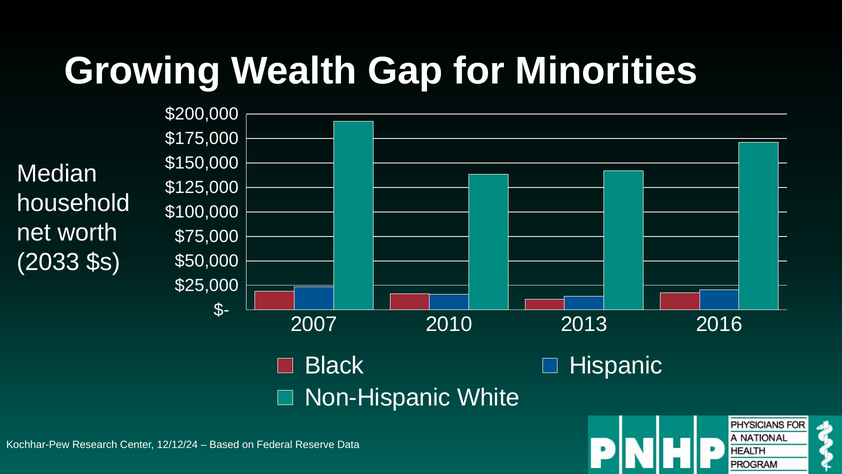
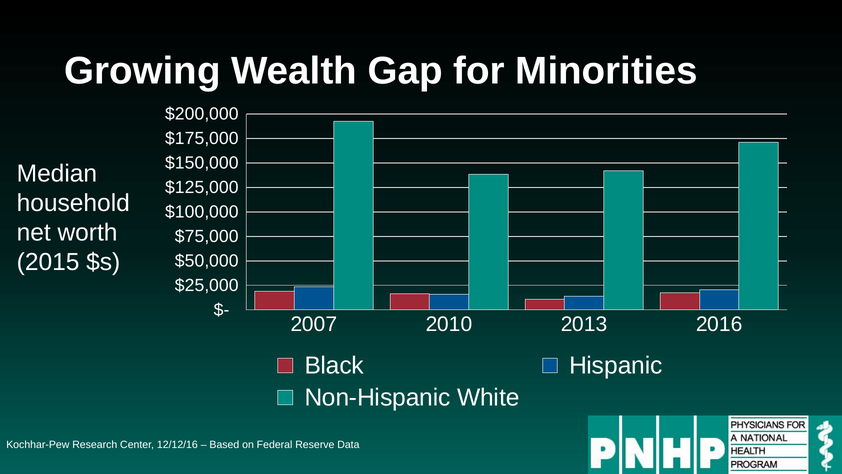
2033: 2033 -> 2015
12/12/24: 12/12/24 -> 12/12/16
